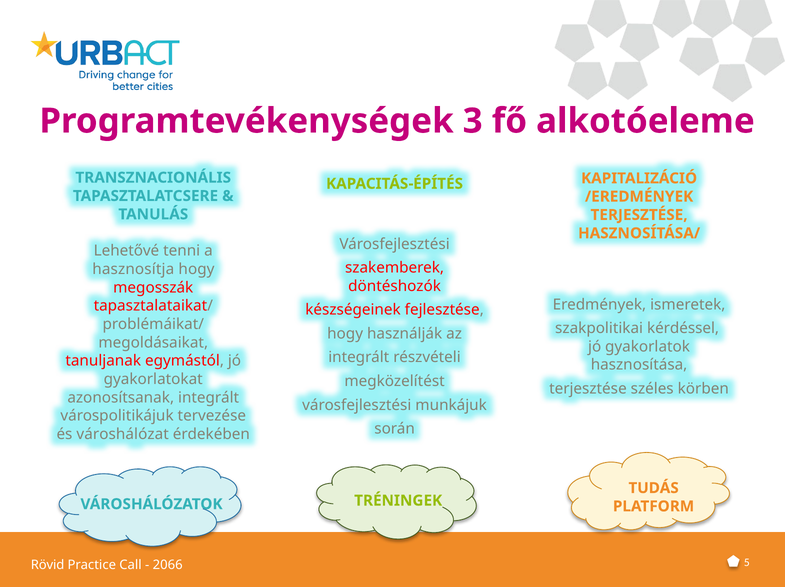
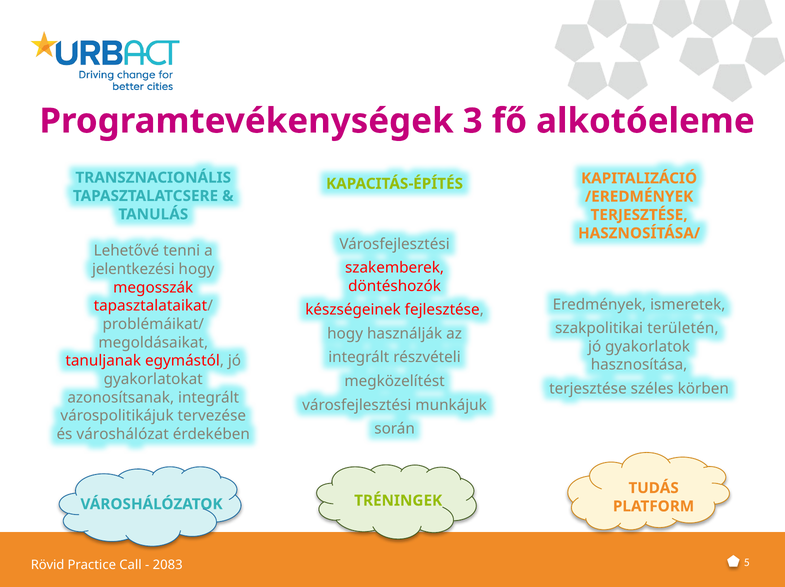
hasznosítja: hasznosítja -> jelentkezési
kérdéssel: kérdéssel -> területén
2066: 2066 -> 2083
